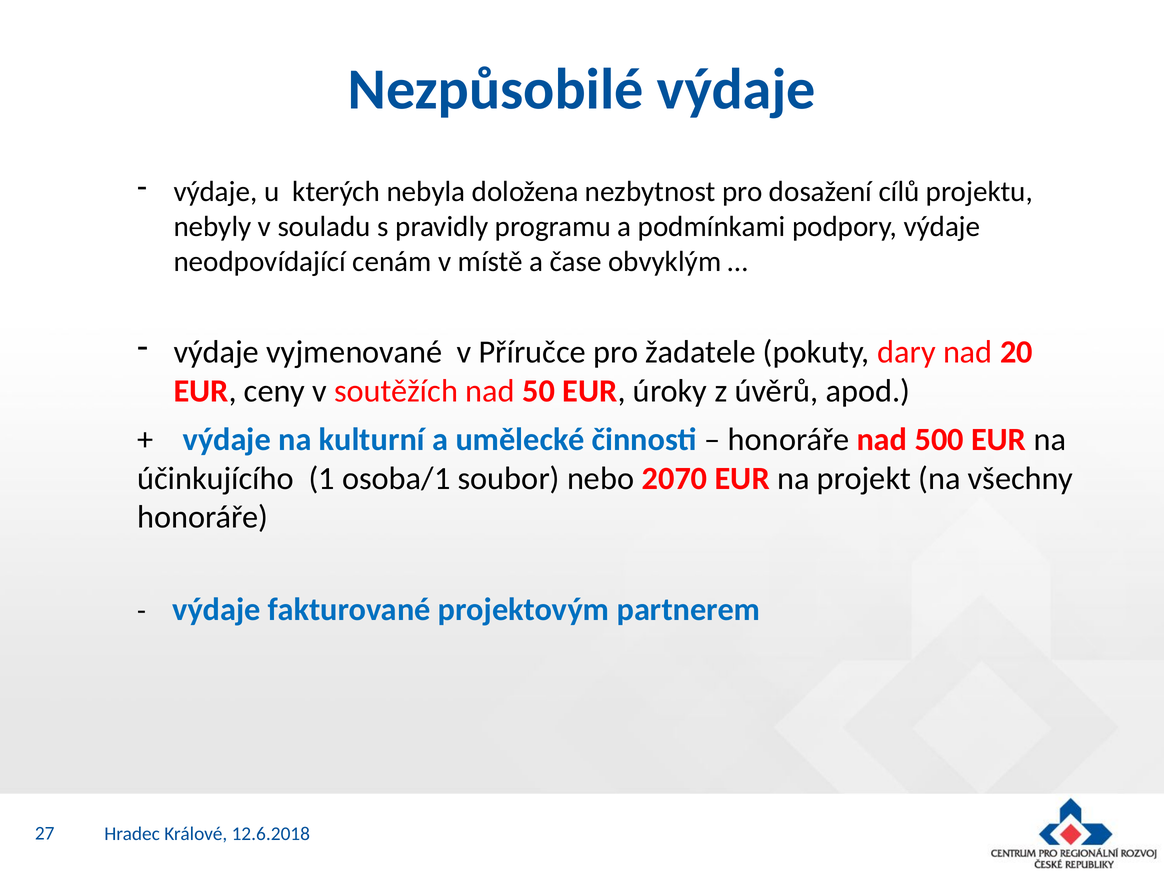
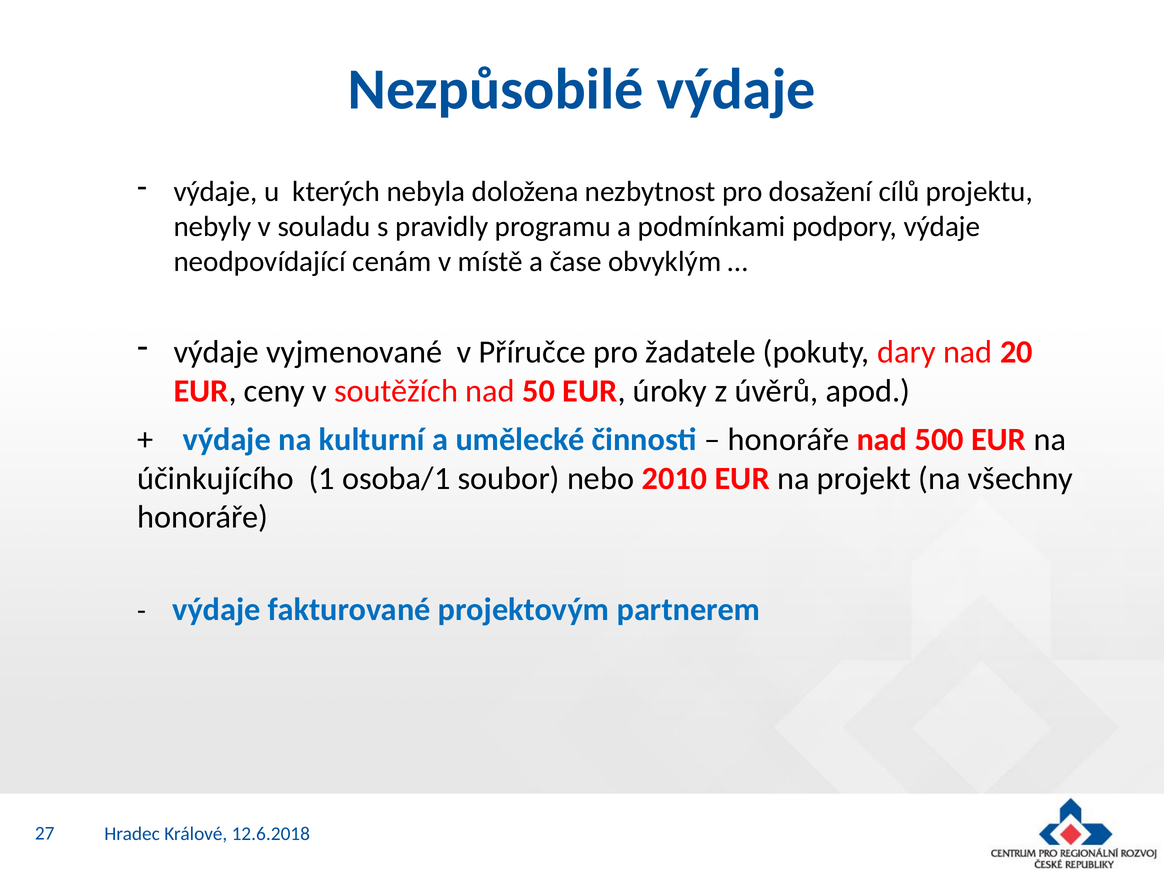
2070: 2070 -> 2010
